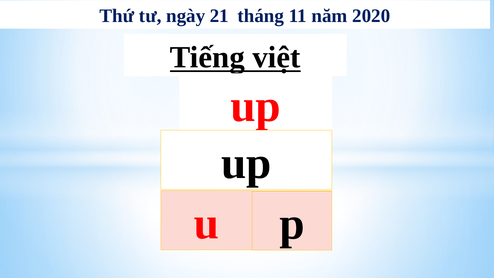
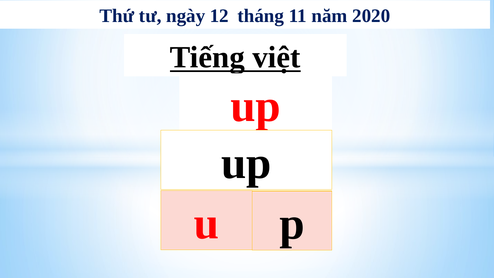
21: 21 -> 12
